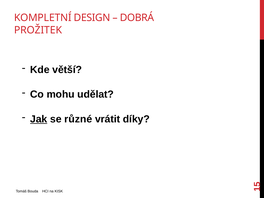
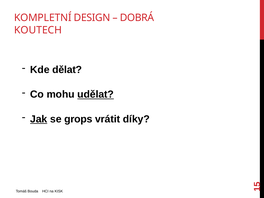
PROŽITEK: PROŽITEK -> KOUTECH
větší: větší -> dělat
udělat underline: none -> present
různé: různé -> grops
